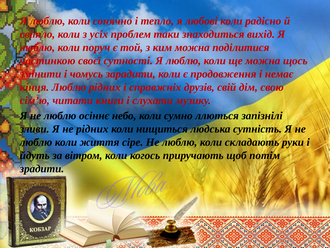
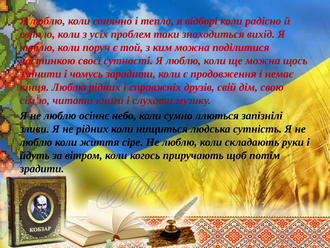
любові: любові -> відборі
